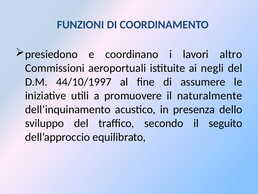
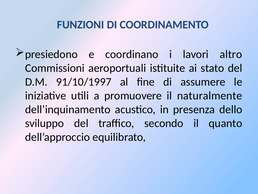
negli: negli -> stato
44/10/1997: 44/10/1997 -> 91/10/1997
seguito: seguito -> quanto
